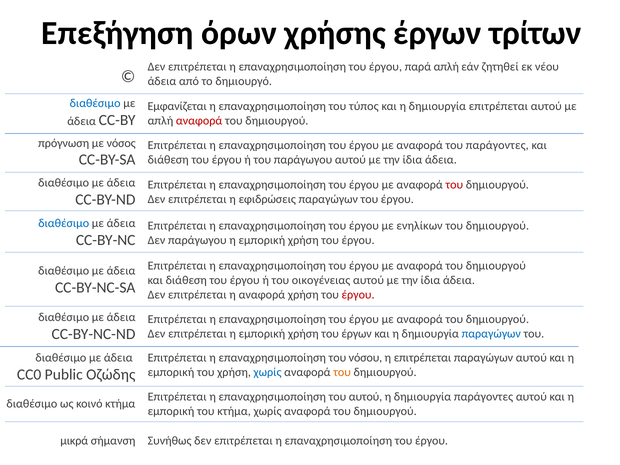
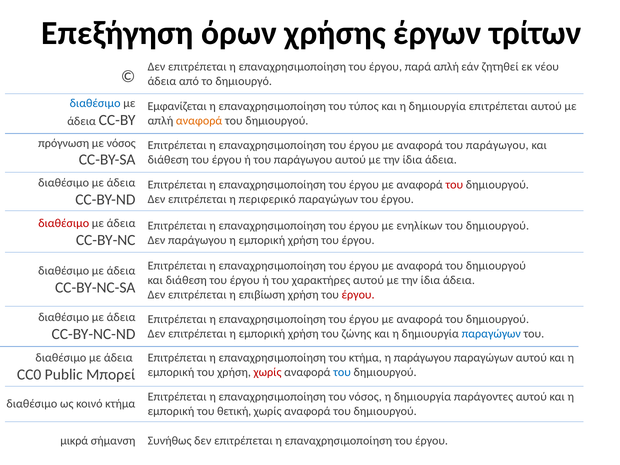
αναφορά at (199, 121) colour: red -> orange
αναφορά του παράγοντες: παράγοντες -> παράγωγου
εφιδρώσεις: εφιδρώσεις -> περιφερικό
διαθέσιμο at (64, 223) colour: blue -> red
οικογένειας: οικογένειας -> χαρακτήρες
η αναφορά: αναφορά -> επιβίωση
του έργων: έργων -> ζώνης
του νόσου: νόσου -> κτήμα
η επιτρέπεται: επιτρέπεται -> παράγωγου
χωρίς at (268, 372) colour: blue -> red
του at (342, 372) colour: orange -> blue
Οζώδης: Οζώδης -> Μπορεί
του αυτού: αυτού -> νόσος
του κτήμα: κτήμα -> θετική
